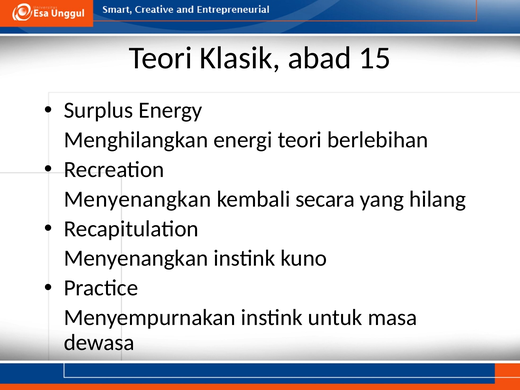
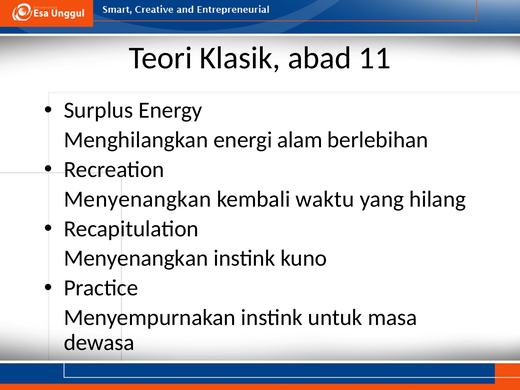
15: 15 -> 11
energi teori: teori -> alam
secara: secara -> waktu
